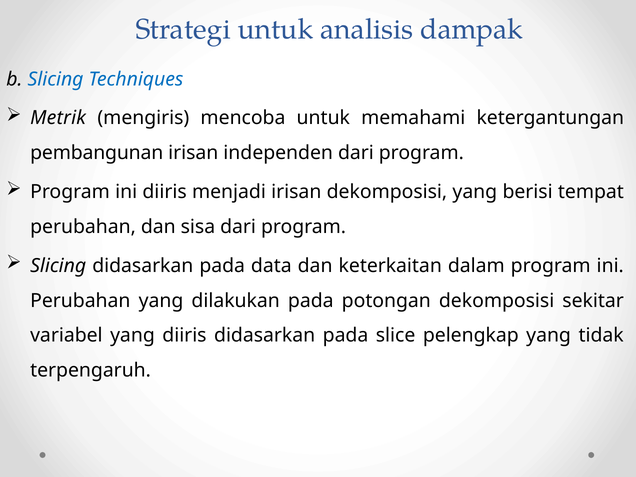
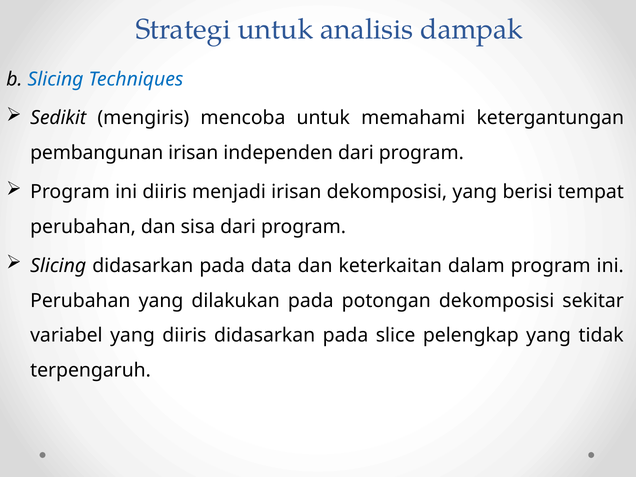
Metrik: Metrik -> Sedikit
